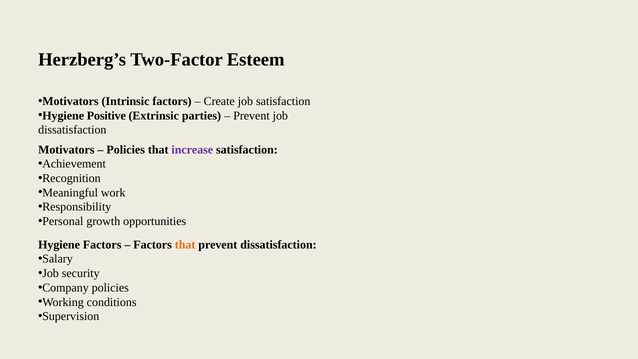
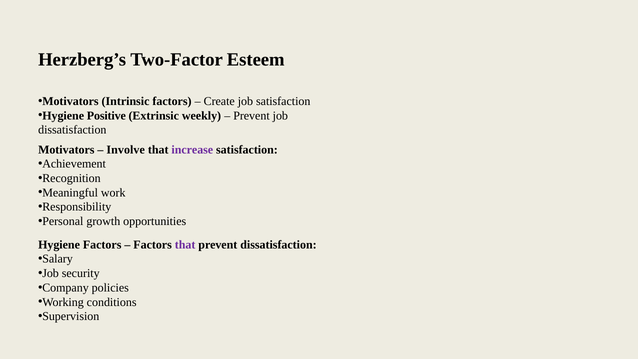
parties: parties -> weekly
Policies at (126, 150): Policies -> Involve
that at (185, 245) colour: orange -> purple
